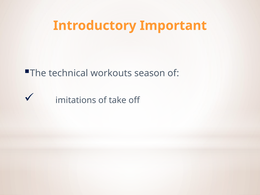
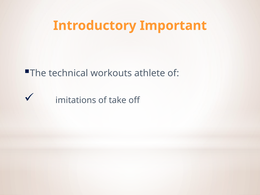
season: season -> athlete
